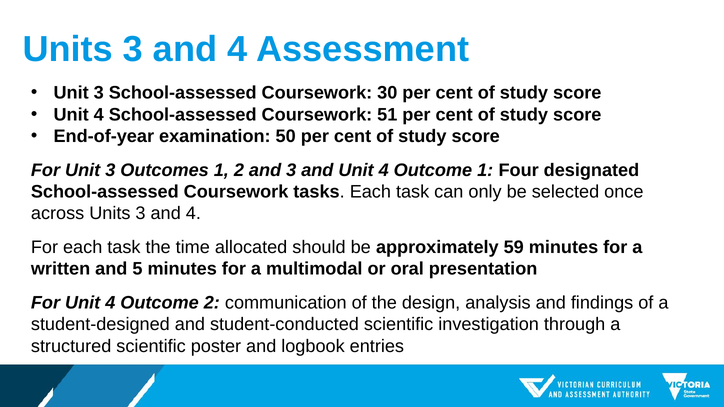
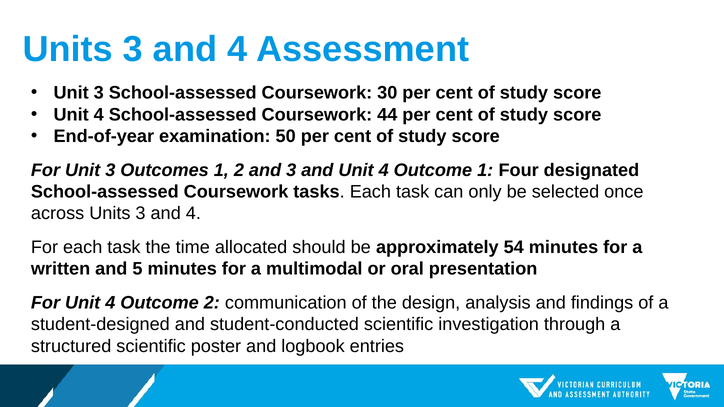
51: 51 -> 44
59: 59 -> 54
